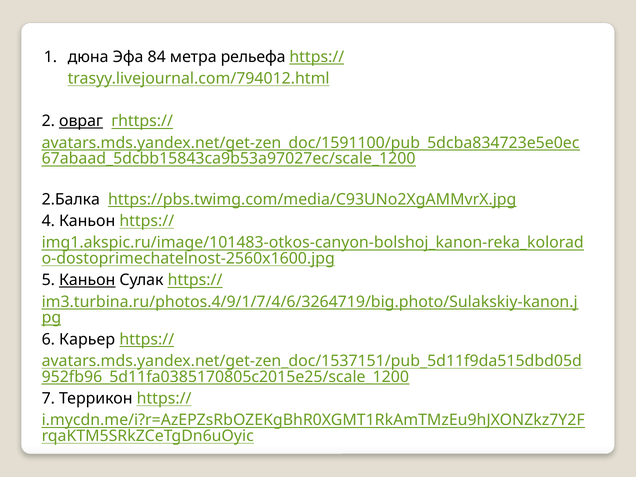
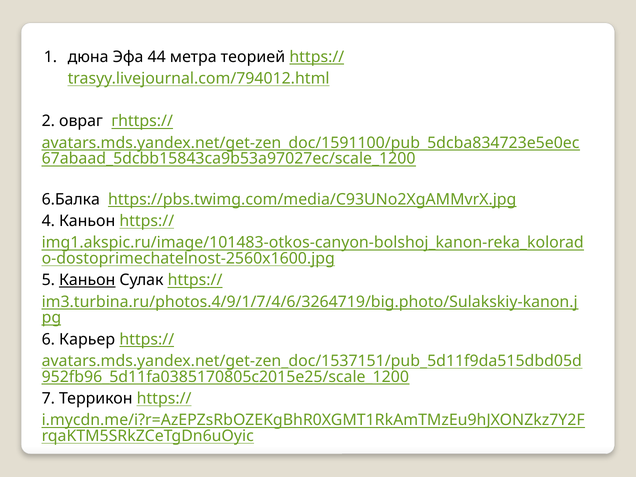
84: 84 -> 44
рельефа: рельефа -> теорией
овраг underline: present -> none
2.Балка: 2.Балка -> 6.Балка
